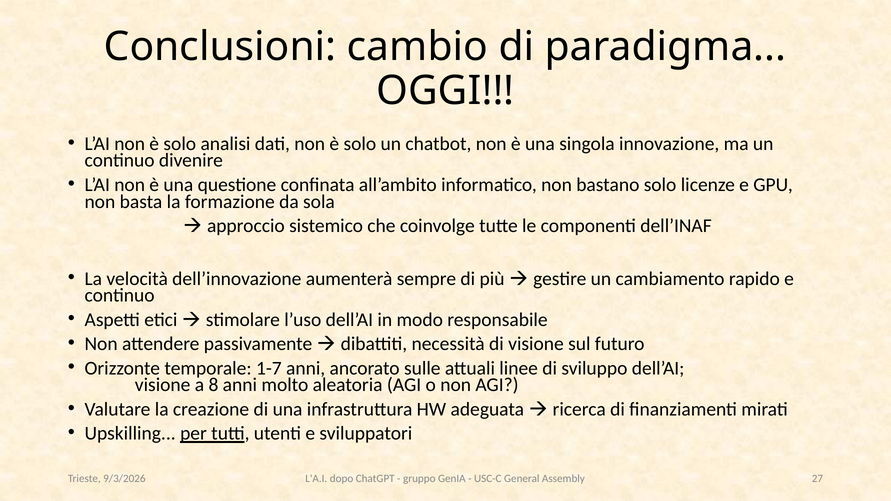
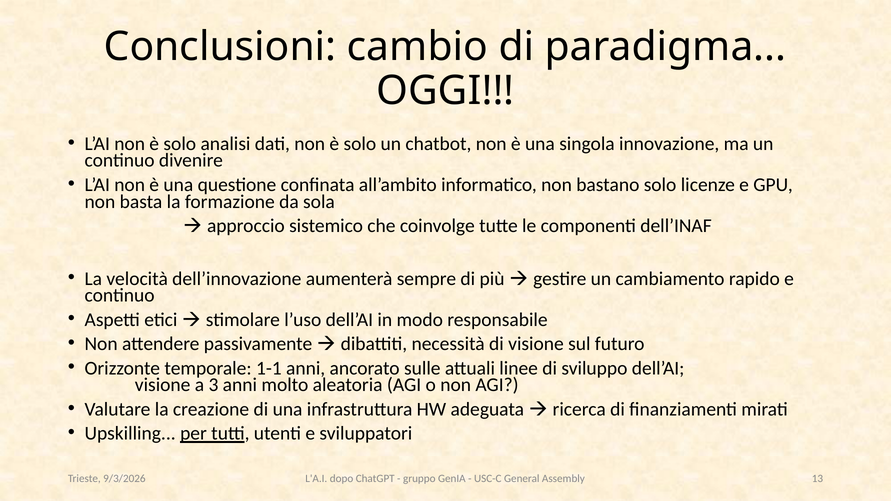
1-7: 1-7 -> 1-1
8: 8 -> 3
27: 27 -> 13
